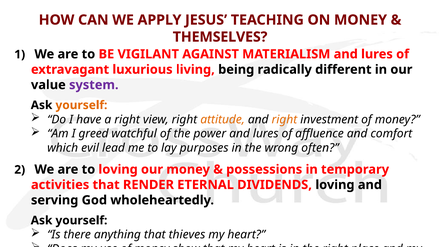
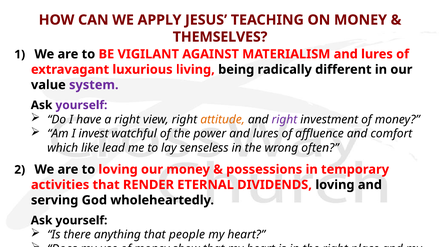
yourself at (81, 105) colour: orange -> purple
right at (284, 120) colour: orange -> purple
greed: greed -> invest
evil: evil -> like
purposes: purposes -> senseless
thieves: thieves -> people
